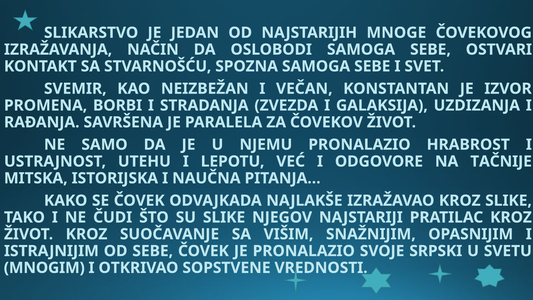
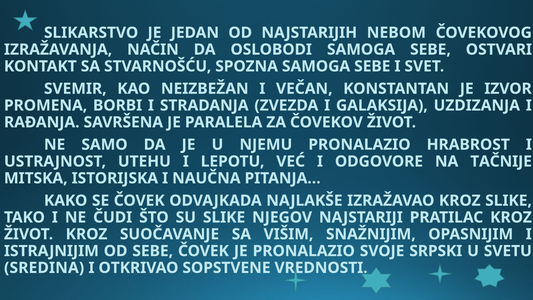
MNOGE: MNOGE -> NEBOM
MNOGIM: MNOGIM -> SREDINA
